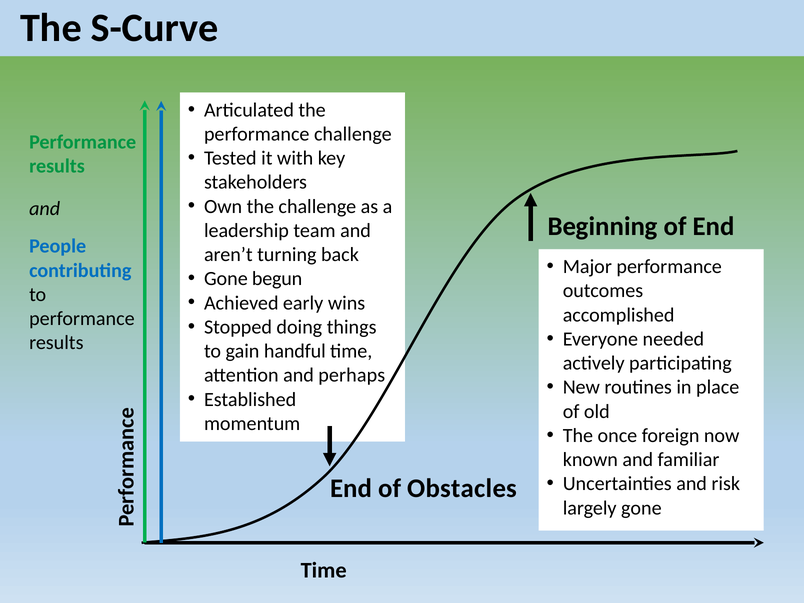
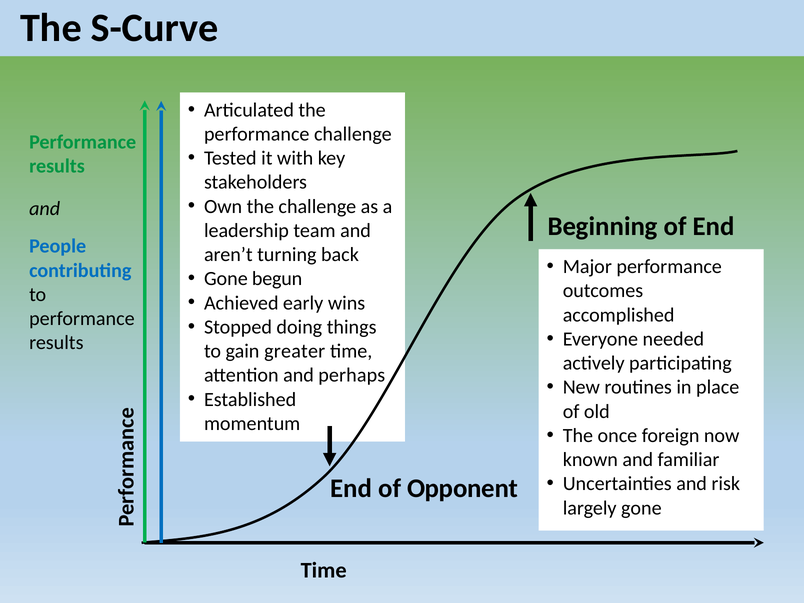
handful: handful -> greater
Obstacles: Obstacles -> Opponent
